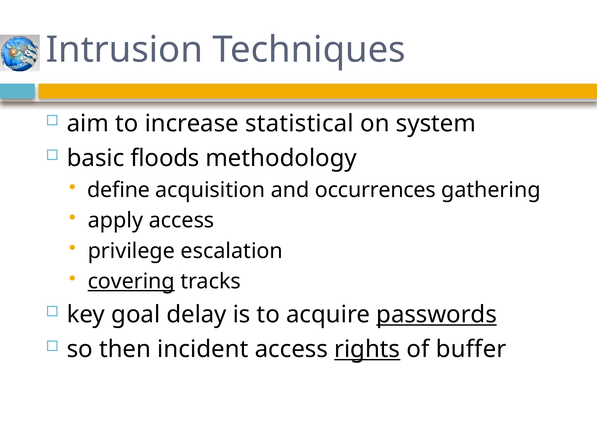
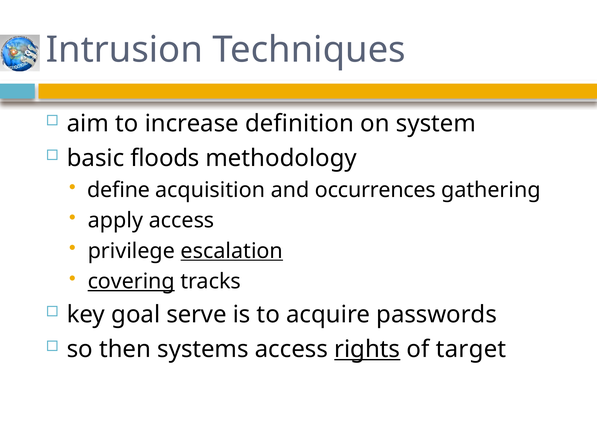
statistical: statistical -> definition
escalation underline: none -> present
delay: delay -> serve
passwords underline: present -> none
incident: incident -> systems
buffer: buffer -> target
